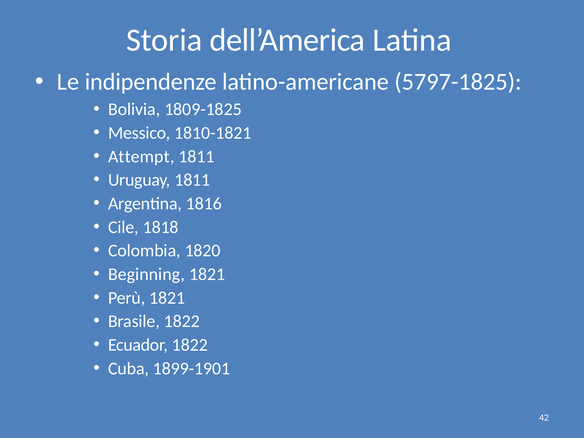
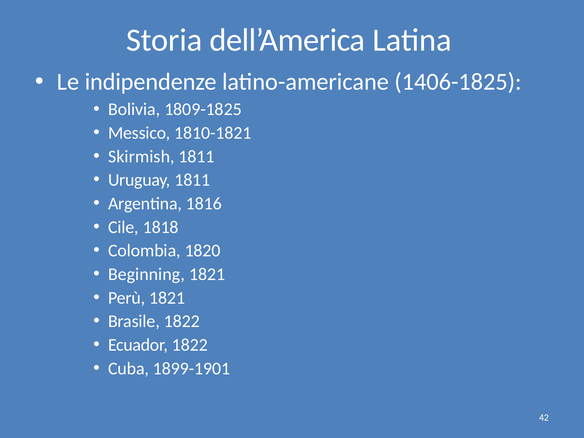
5797-1825: 5797-1825 -> 1406-1825
Attempt: Attempt -> Skirmish
